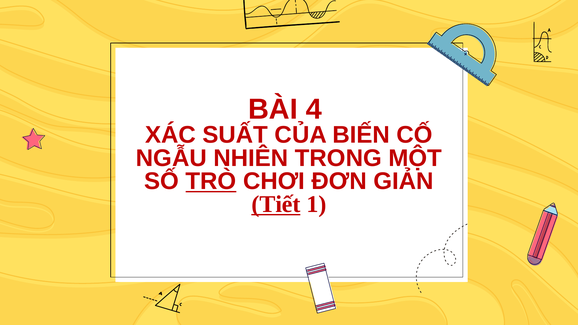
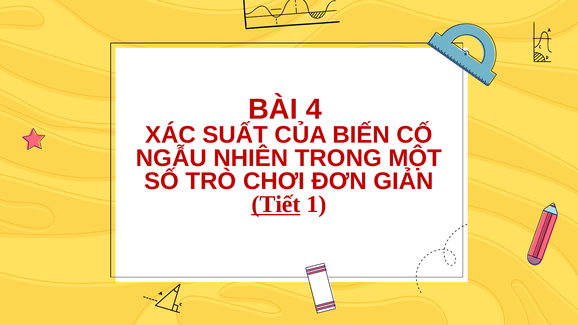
TRÒ underline: present -> none
